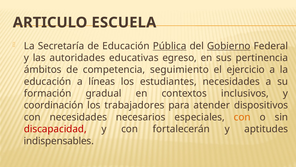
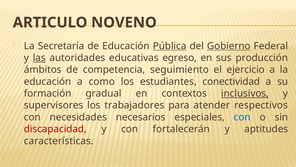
ESCUELA: ESCUELA -> NOVENO
las underline: none -> present
pertinencia: pertinencia -> producción
líneas: líneas -> como
estudiantes necesidades: necesidades -> conectividad
inclusivos underline: none -> present
coordinación: coordinación -> supervisores
dispositivos: dispositivos -> respectivos
con at (242, 117) colour: orange -> blue
indispensables: indispensables -> características
